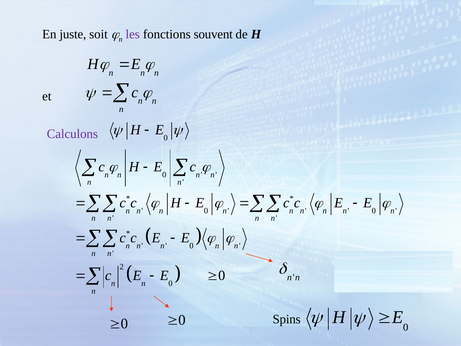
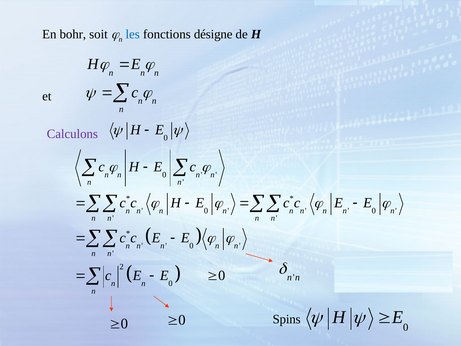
juste: juste -> bohr
les colour: purple -> blue
souvent: souvent -> désigne
